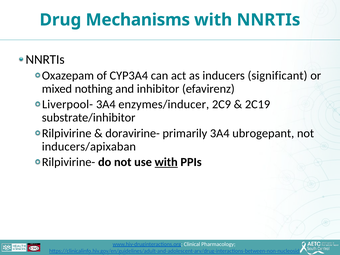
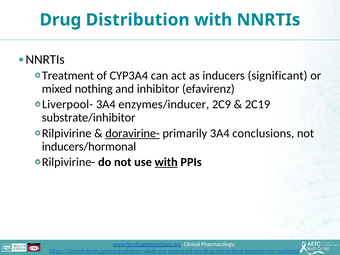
Mechanisms: Mechanisms -> Distribution
Oxazepam: Oxazepam -> Treatment
doravirine- underline: none -> present
ubrogepant: ubrogepant -> conclusions
inducers/apixaban: inducers/apixaban -> inducers/hormonal
